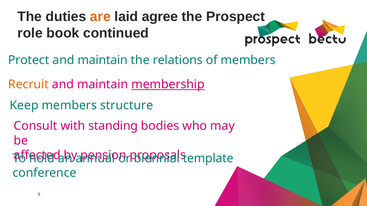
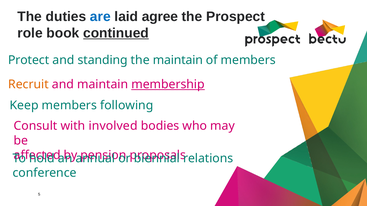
are colour: orange -> blue
continued underline: none -> present
Protect and maintain: maintain -> standing
the relations: relations -> maintain
structure: structure -> following
standing: standing -> involved
template: template -> relations
